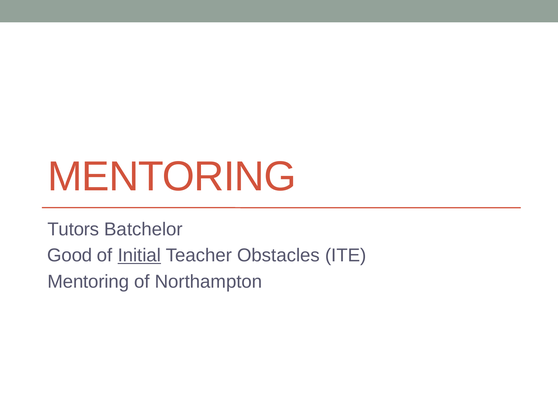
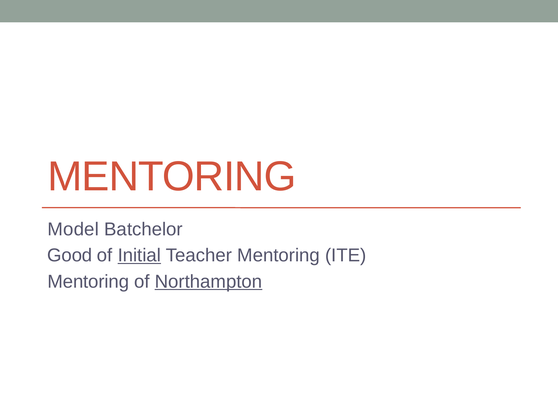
Tutors: Tutors -> Model
Teacher Obstacles: Obstacles -> Mentoring
Northampton underline: none -> present
